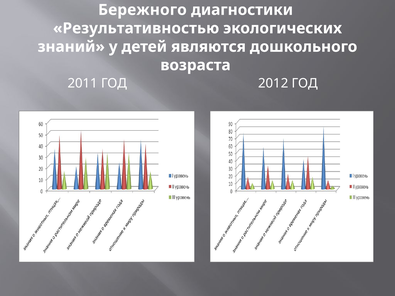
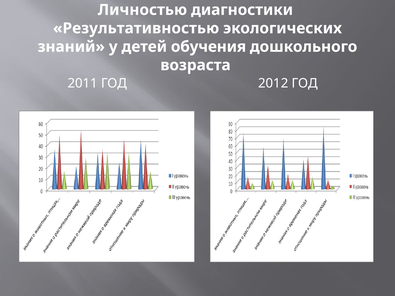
Бережного: Бережного -> Личностью
являются: являются -> обучения
